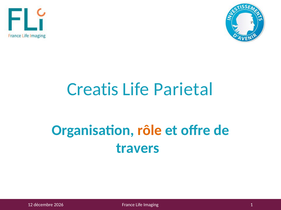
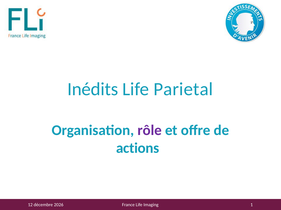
Creatis: Creatis -> Inédits
rôle colour: orange -> purple
travers: travers -> actions
